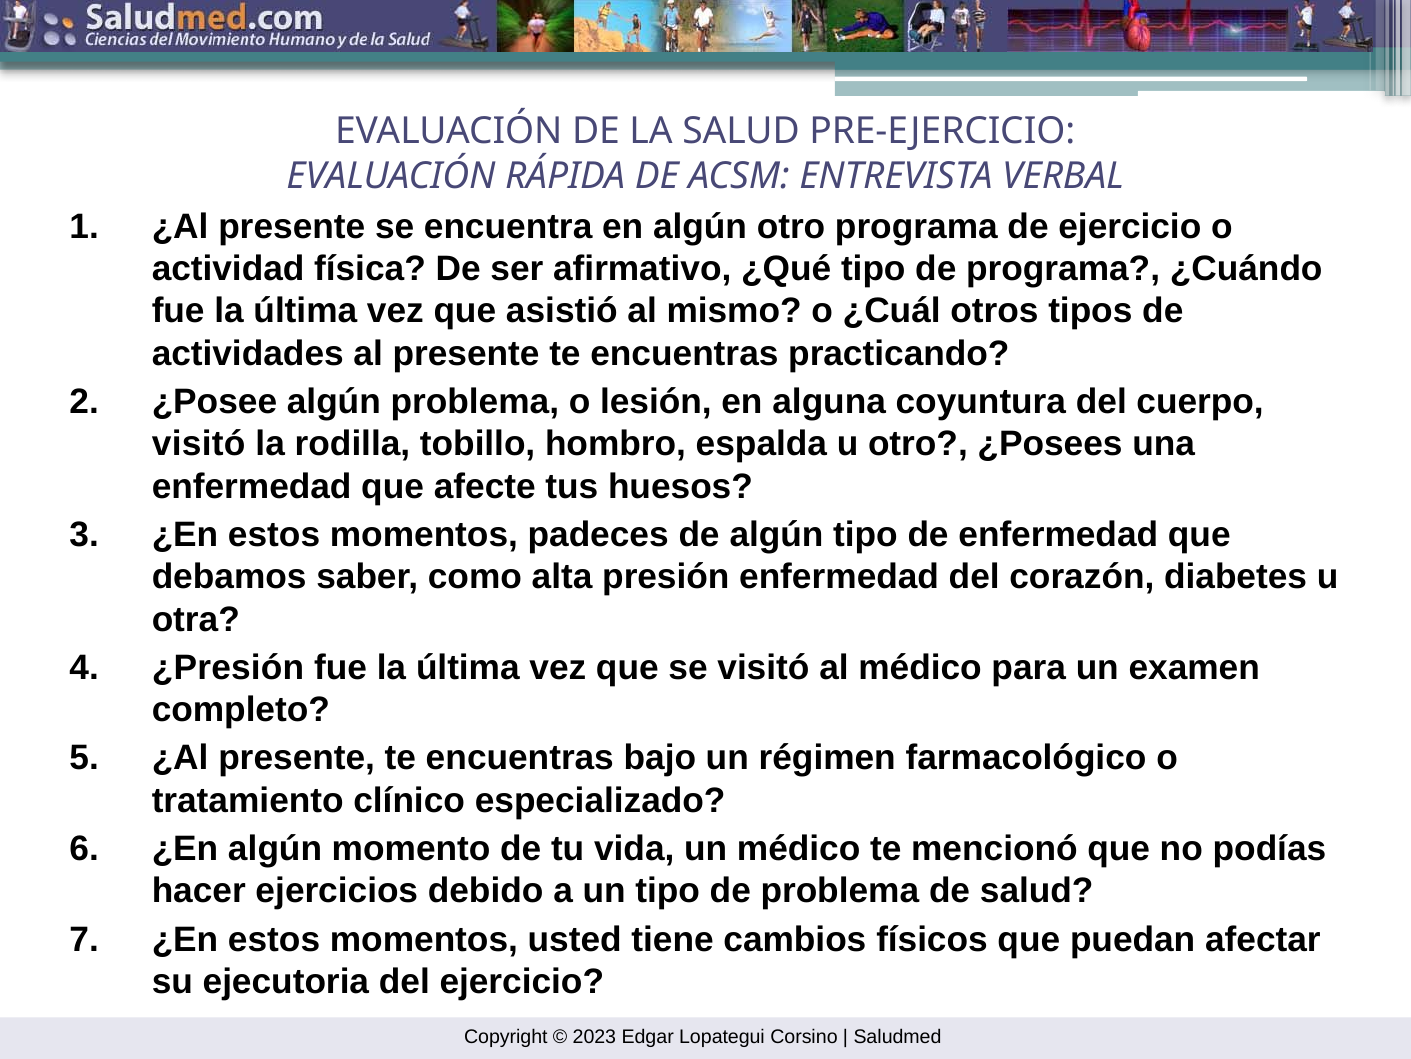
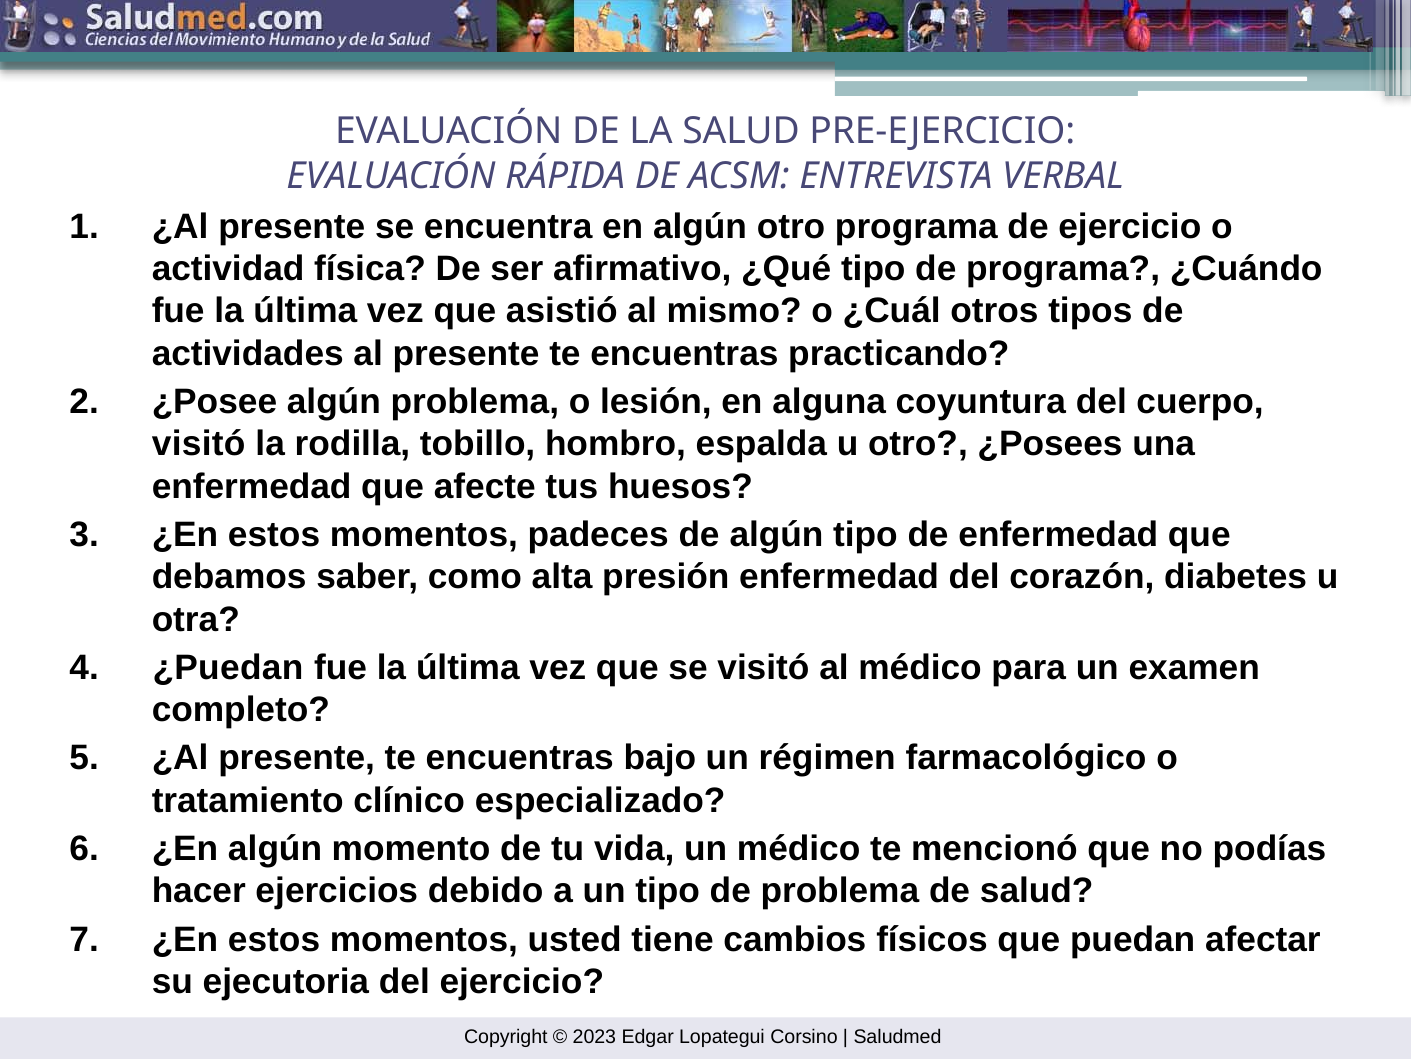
¿Presión: ¿Presión -> ¿Puedan
